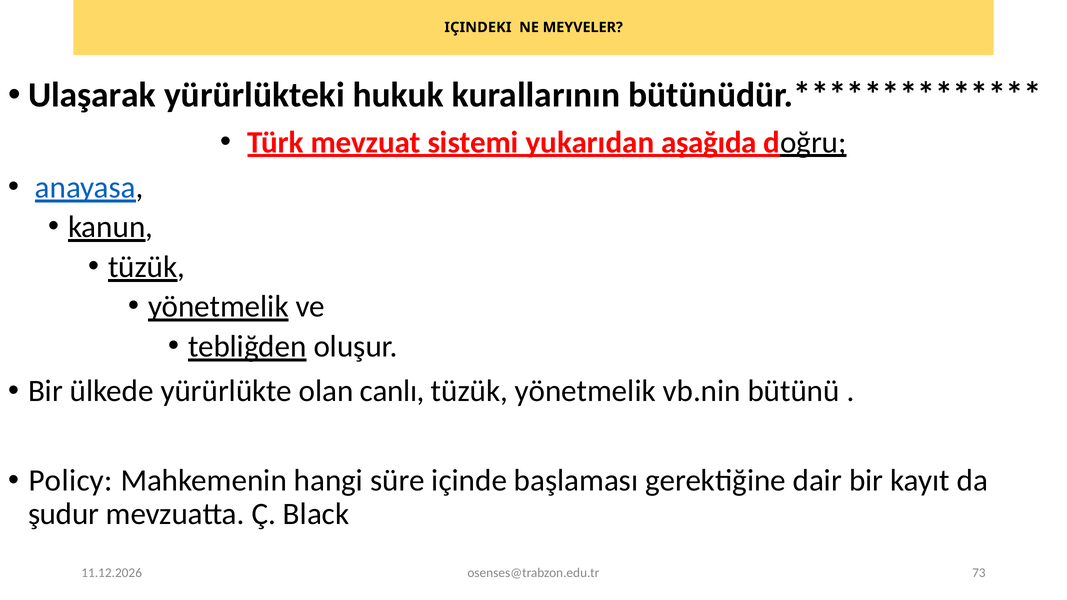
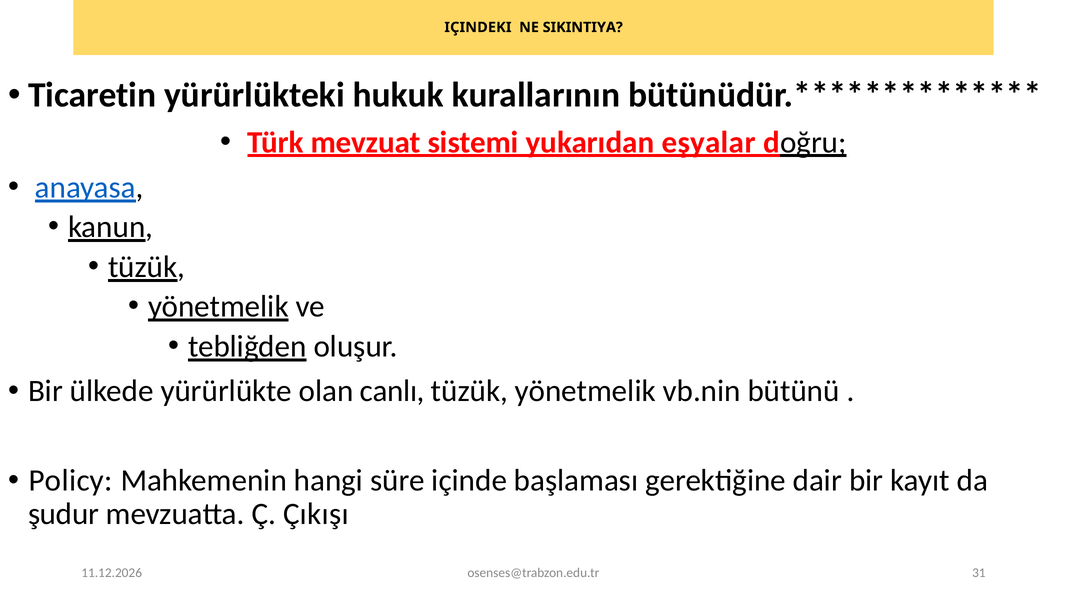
MEYVELER: MEYVELER -> SIKINTIYA
Ulaşarak: Ulaşarak -> Ticaretin
aşağıda: aşağıda -> eşyalar
Black: Black -> Çıkışı
73: 73 -> 31
